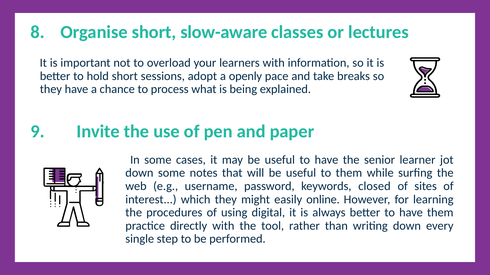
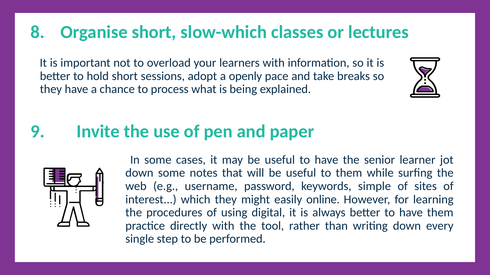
slow-aware: slow-aware -> slow-which
closed: closed -> simple
